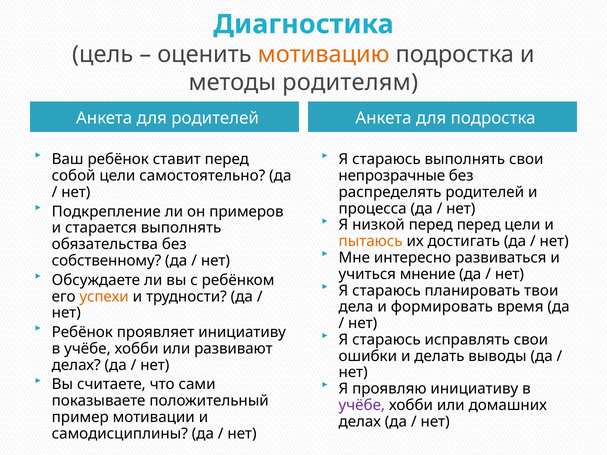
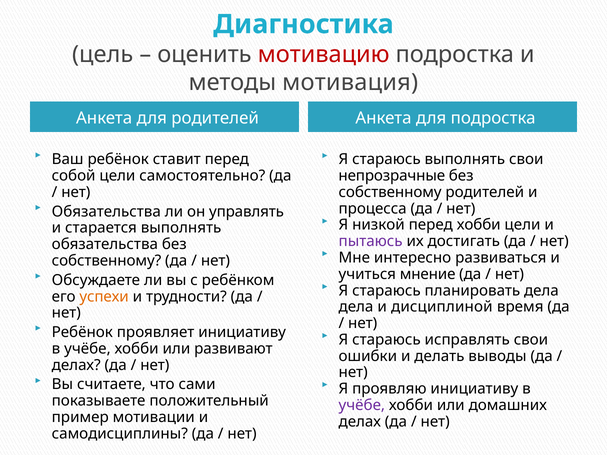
мотивацию colour: orange -> red
родителям: родителям -> мотивация
распределять at (390, 192): распределять -> собственному
Подкрепление at (106, 212): Подкрепление -> Обязательства
примеров: примеров -> управлять
перед перед: перед -> хобби
пытаюсь colour: orange -> purple
планировать твои: твои -> дела
формировать: формировать -> дисциплиной
